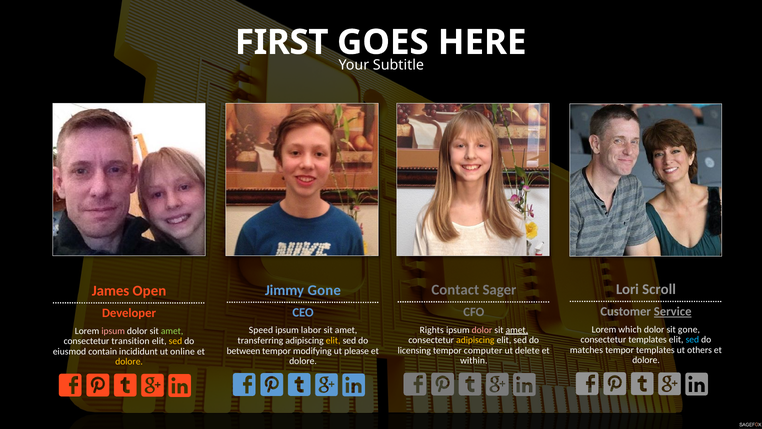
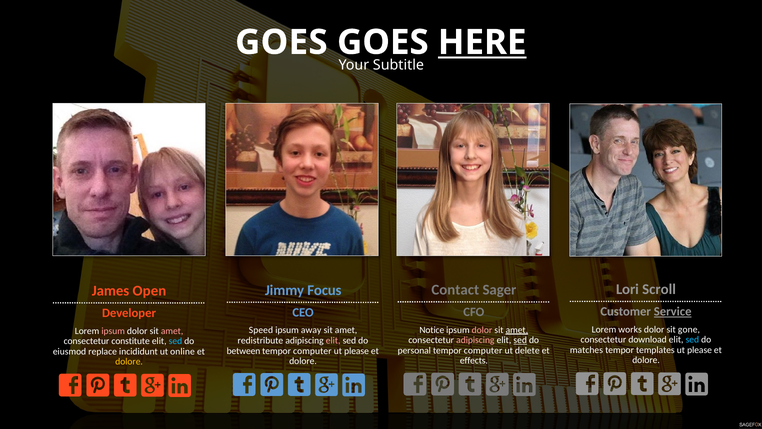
FIRST at (282, 42): FIRST -> GOES
HERE underline: none -> present
Jimmy Gone: Gone -> Focus
which: which -> works
Rights: Rights -> Notice
labor: labor -> away
amet at (172, 331) colour: light green -> pink
consectetur templates: templates -> download
adipiscing at (475, 340) colour: yellow -> pink
sed at (520, 340) underline: none -> present
transferring: transferring -> redistribute
elit at (333, 340) colour: yellow -> pink
transition: transition -> constitute
sed at (175, 341) colour: yellow -> light blue
others at (700, 350): others -> please
licensing: licensing -> personal
modifying at (312, 351): modifying -> computer
contain: contain -> replace
within: within -> effects
